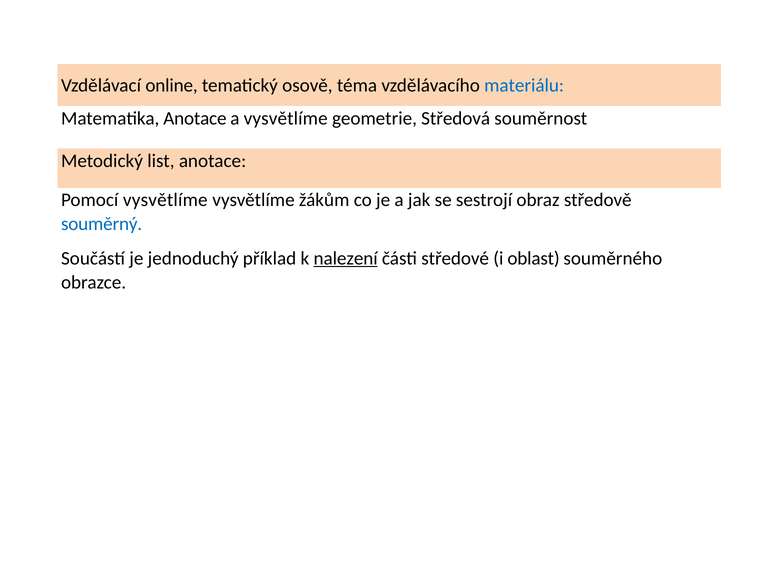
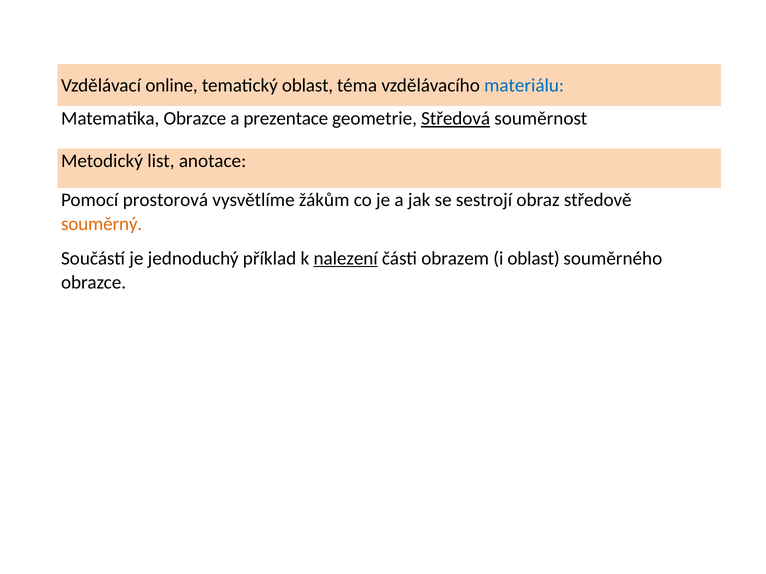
tematický osově: osově -> oblast
Matematika Anotace: Anotace -> Obrazce
a vysvětlíme: vysvětlíme -> prezentace
Středová underline: none -> present
Pomocí vysvětlíme: vysvětlíme -> prostorová
souměrný colour: blue -> orange
středové: středové -> obrazem
